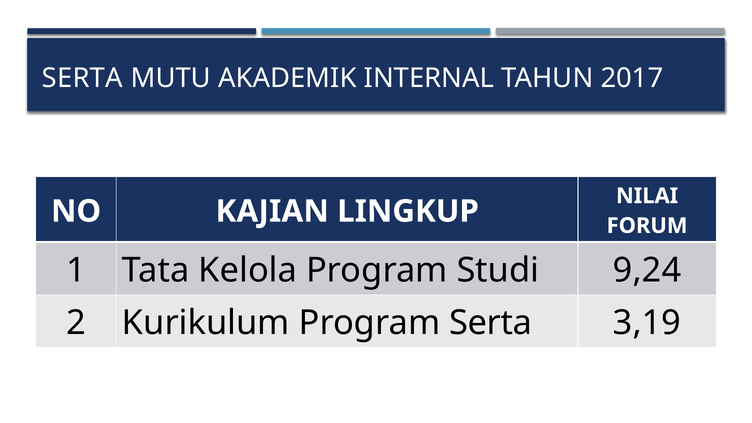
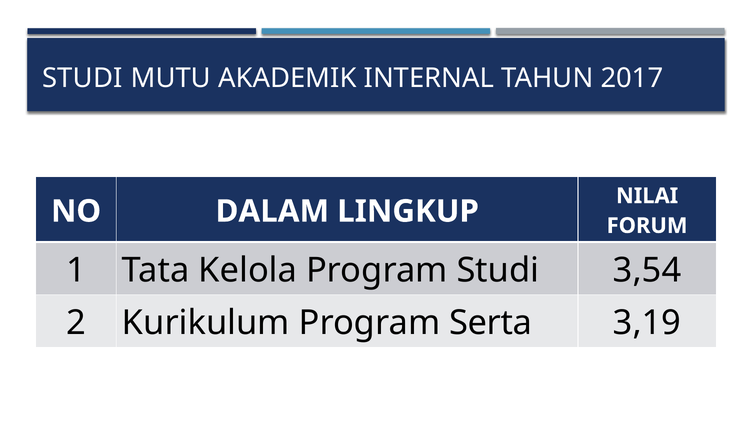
SERTA at (82, 78): SERTA -> STUDI
KAJIAN: KAJIAN -> DALAM
9,24: 9,24 -> 3,54
